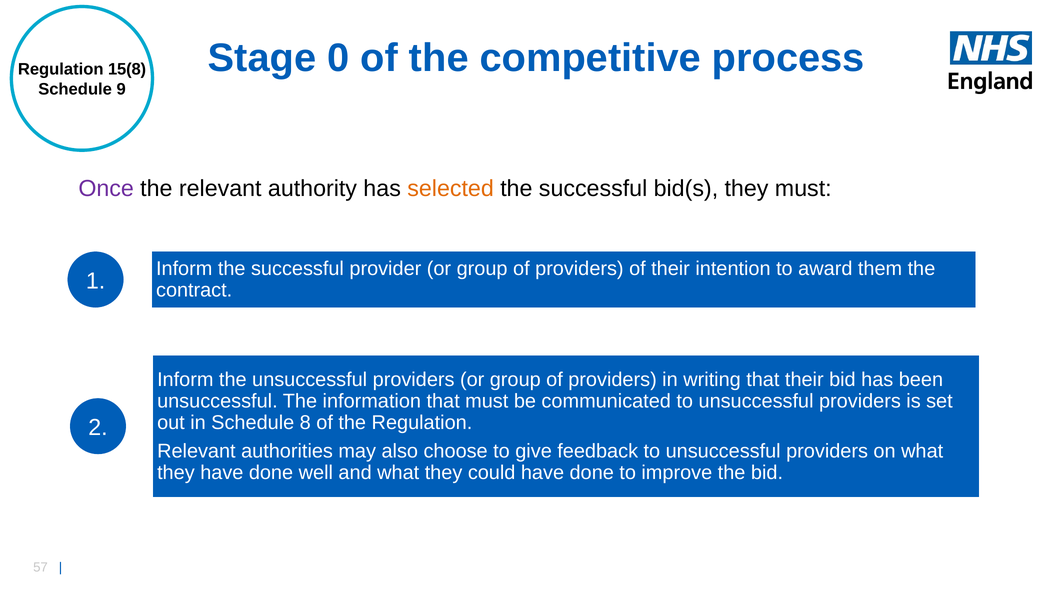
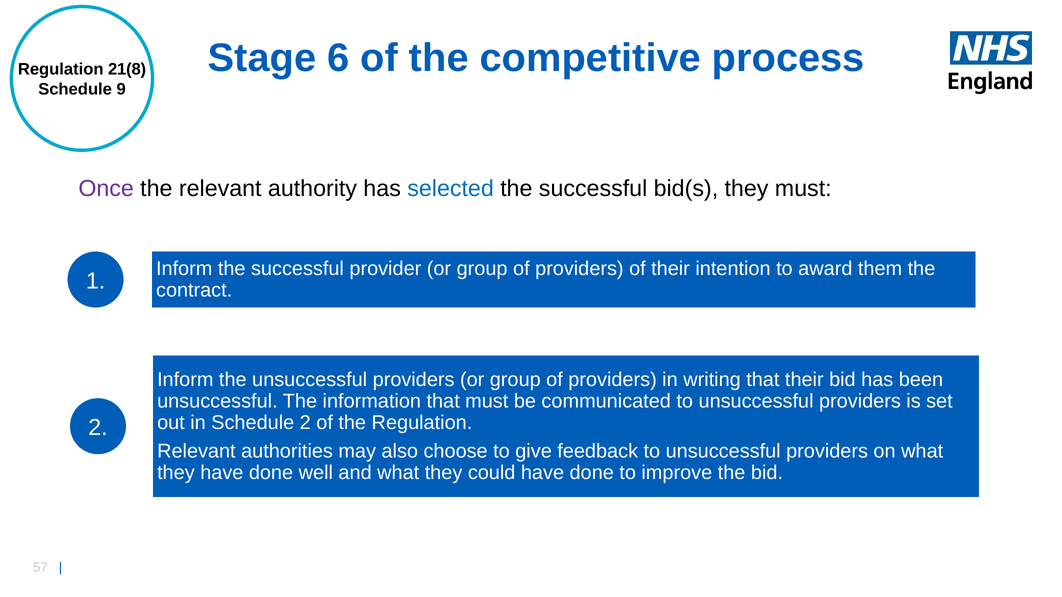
0: 0 -> 6
15(8: 15(8 -> 21(8
selected colour: orange -> blue
Schedule 8: 8 -> 2
